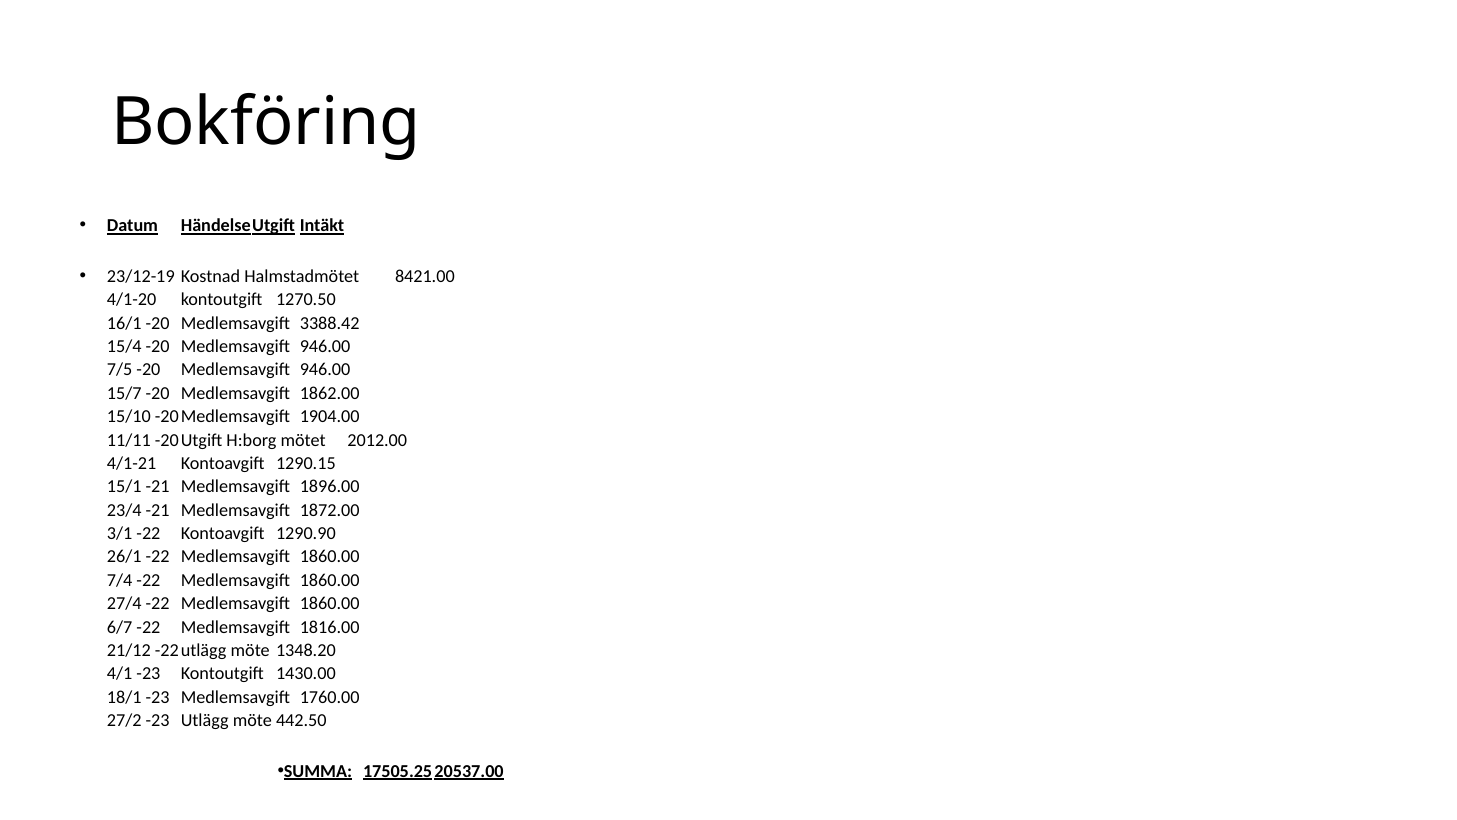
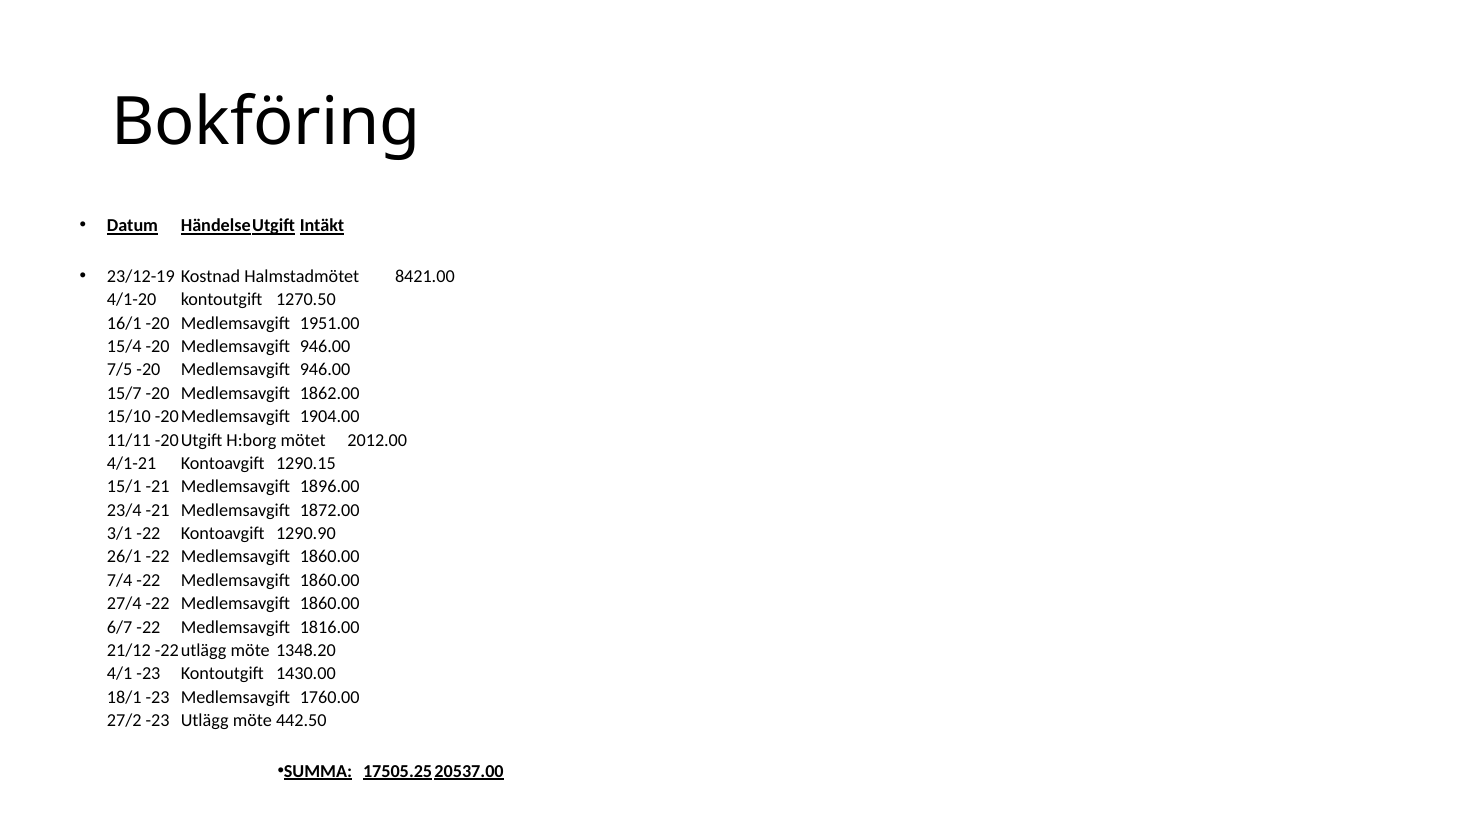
3388.42: 3388.42 -> 1951.00
